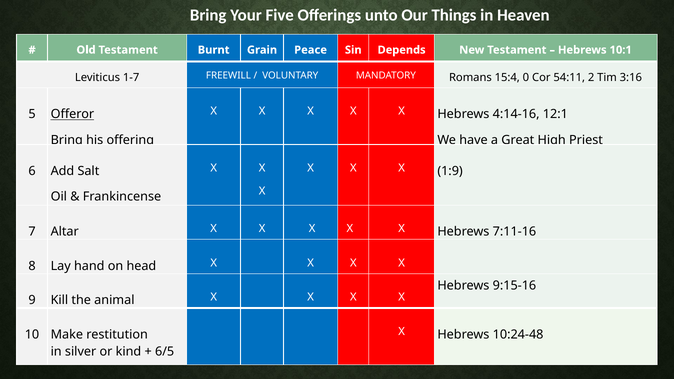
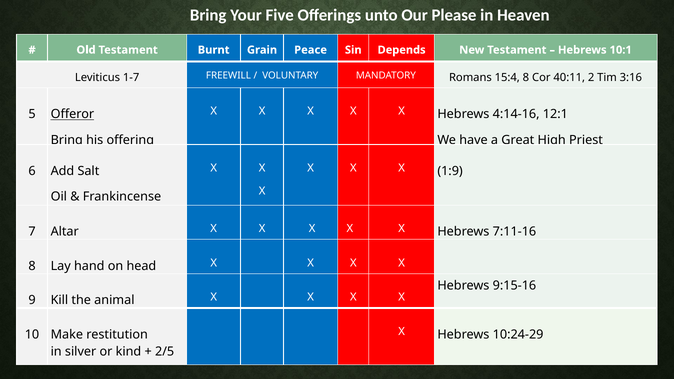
Things: Things -> Please
15:4 0: 0 -> 8
54:11: 54:11 -> 40:11
10:24-48: 10:24-48 -> 10:24-29
6/5: 6/5 -> 2/5
